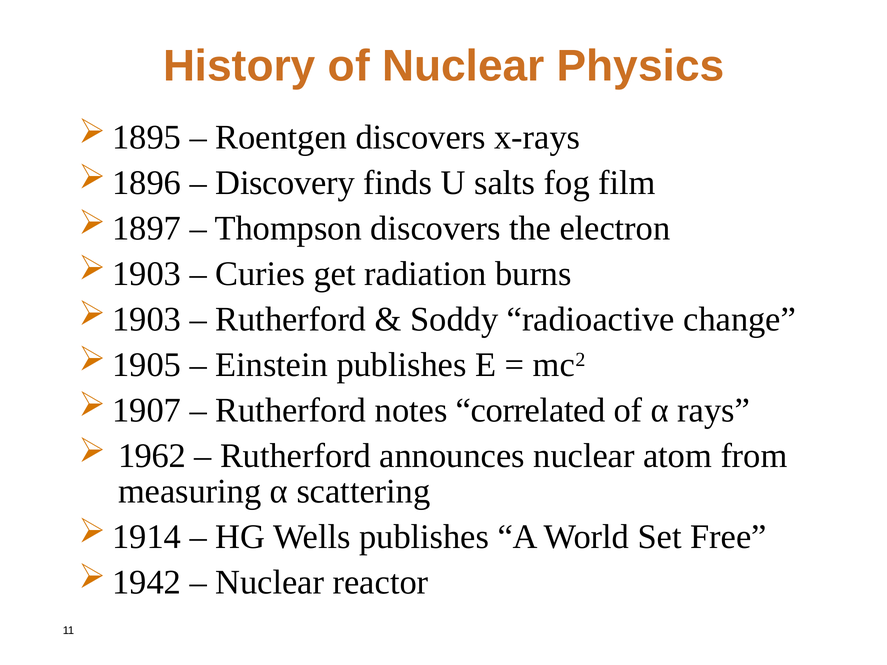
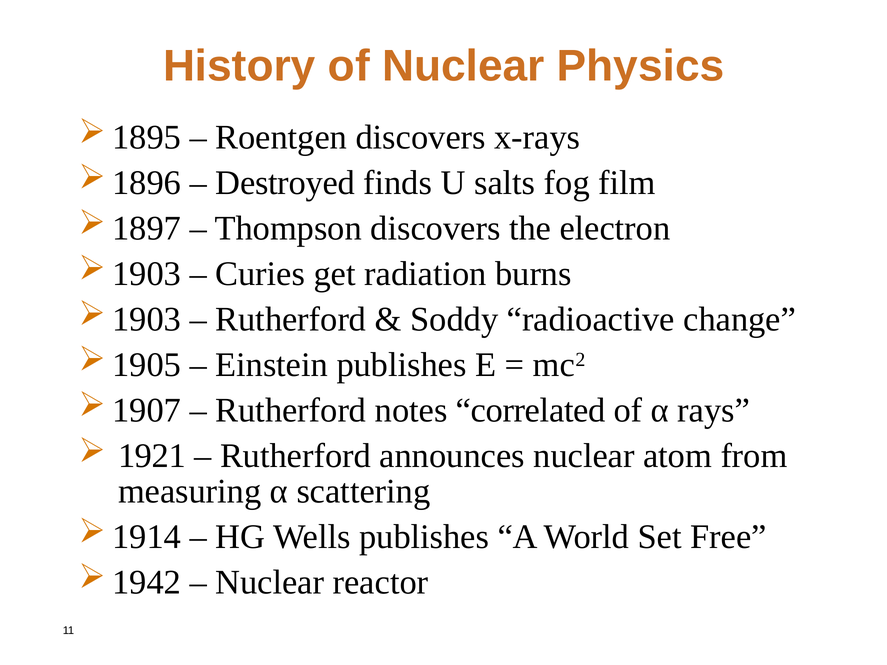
Discovery: Discovery -> Destroyed
1962: 1962 -> 1921
